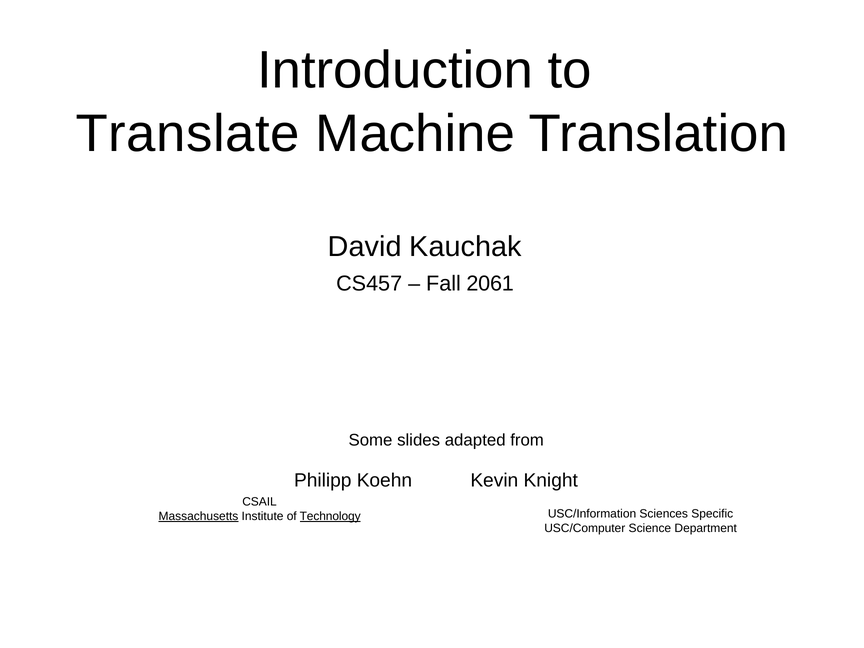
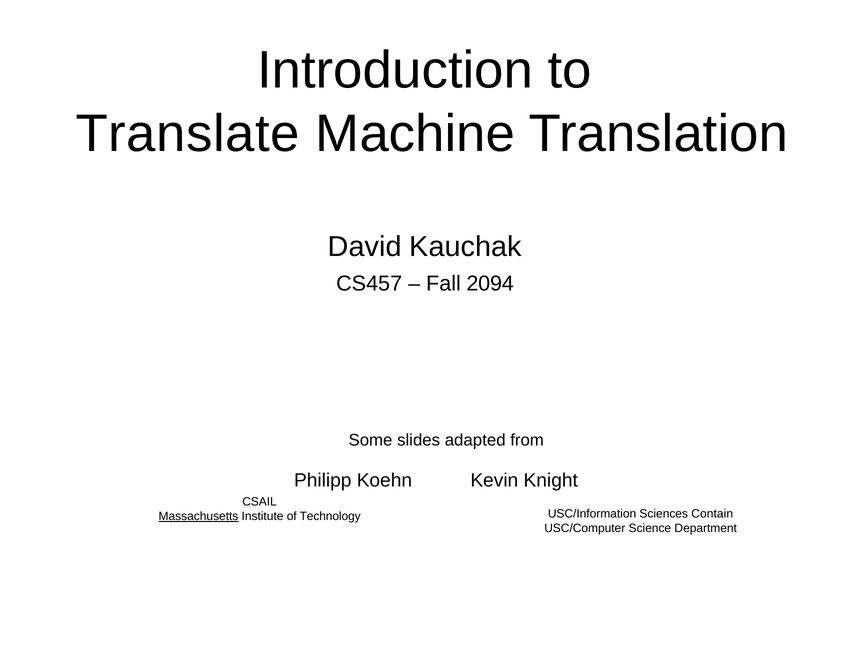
2061: 2061 -> 2094
Specific: Specific -> Contain
Technology underline: present -> none
